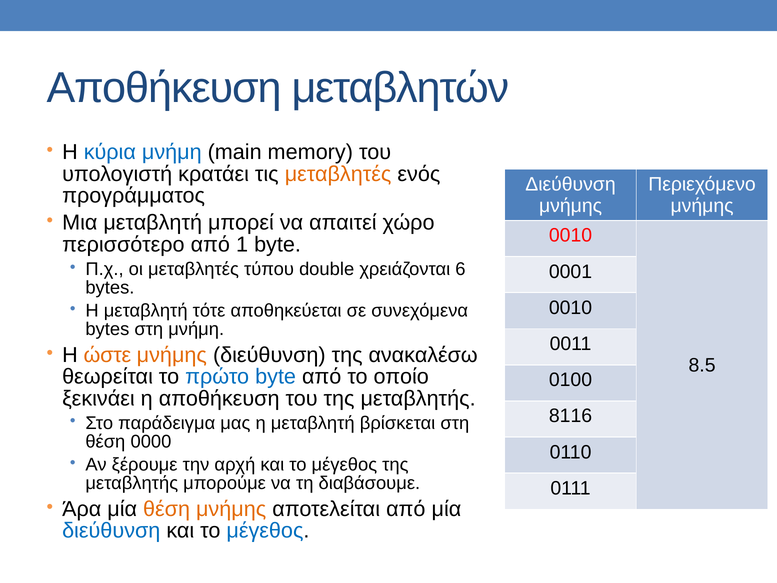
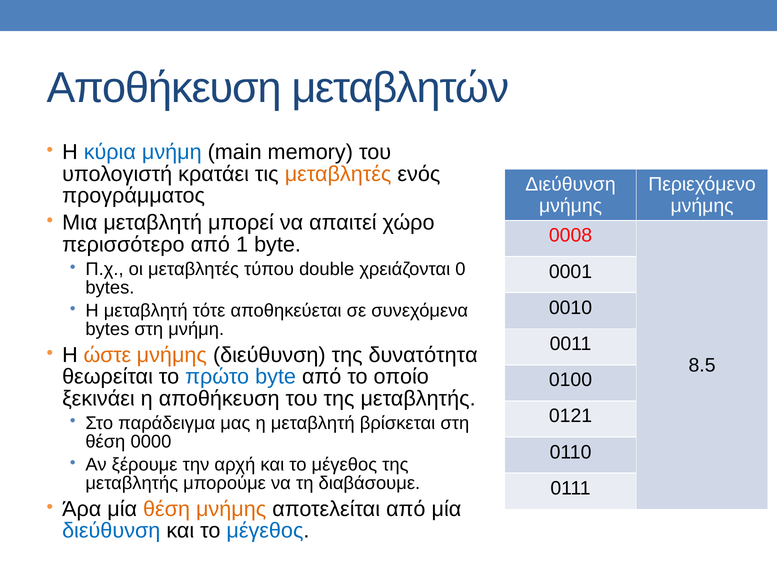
0010 at (571, 235): 0010 -> 0008
6: 6 -> 0
ανακαλέσω: ανακαλέσω -> δυνατότητα
8116: 8116 -> 0121
